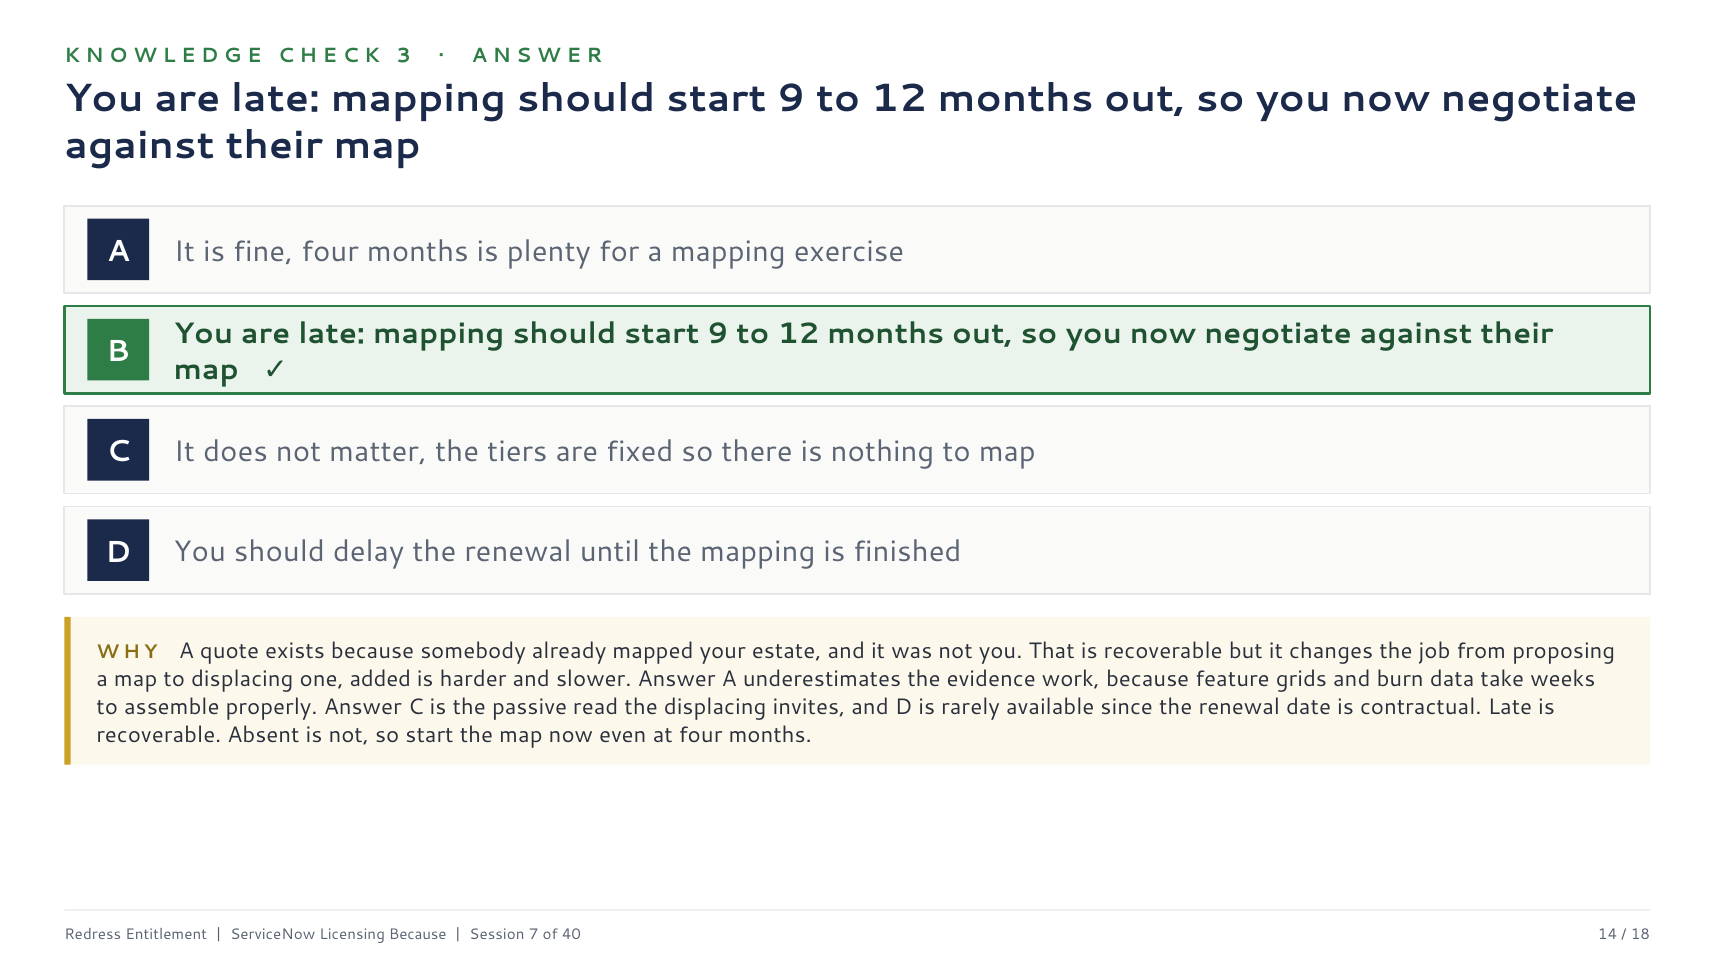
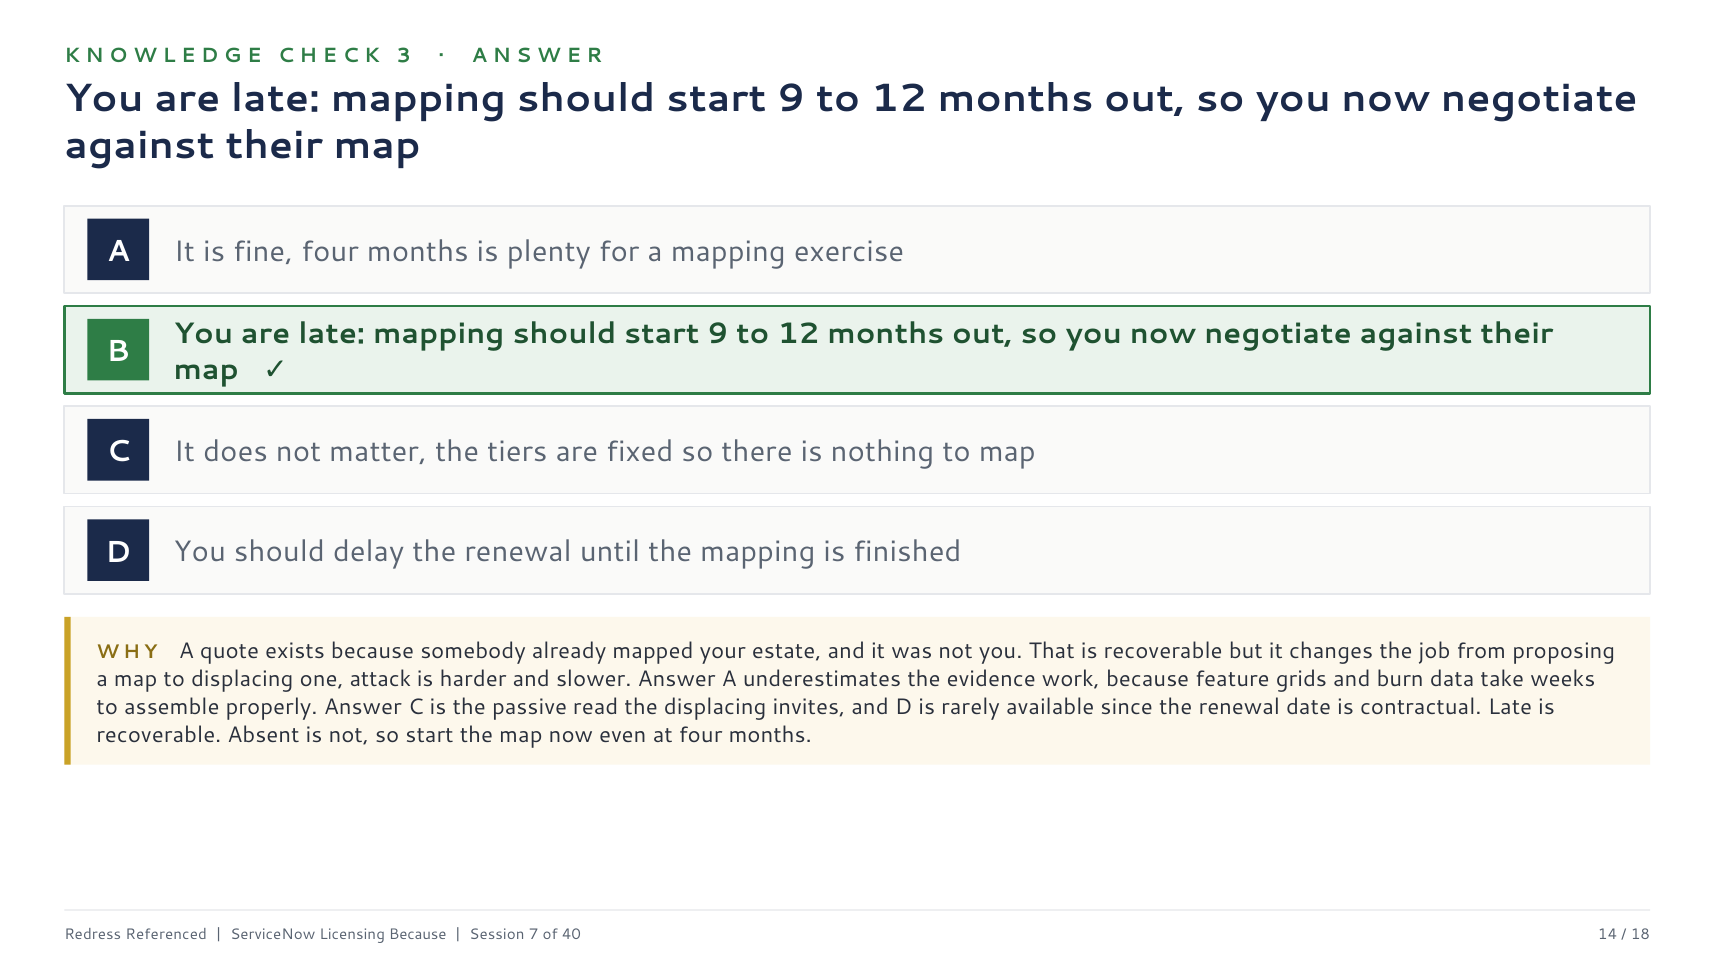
added: added -> attack
Entitlement: Entitlement -> Referenced
